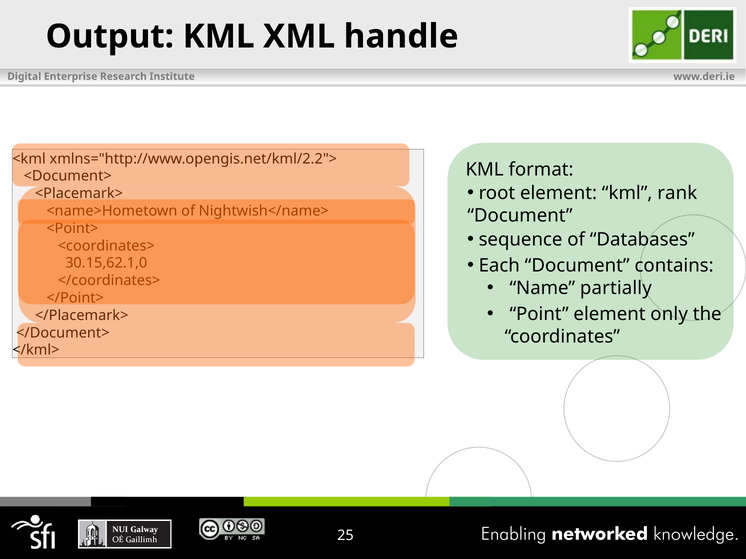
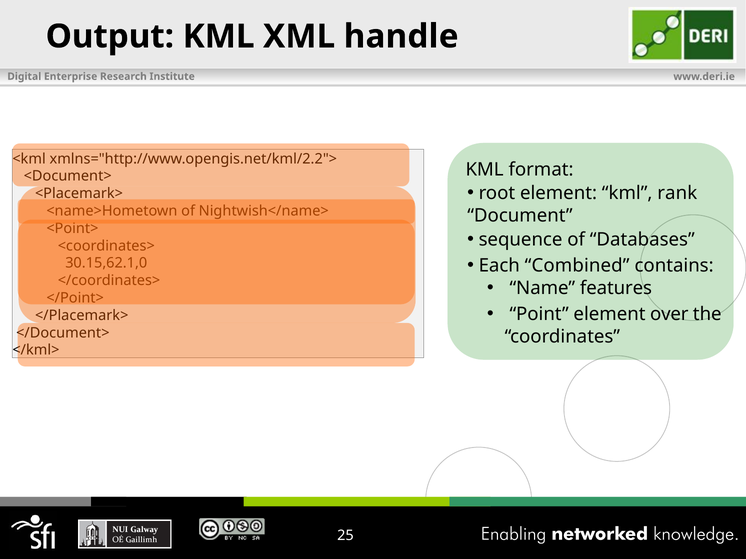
Each Document: Document -> Combined
partially: partially -> features
only: only -> over
